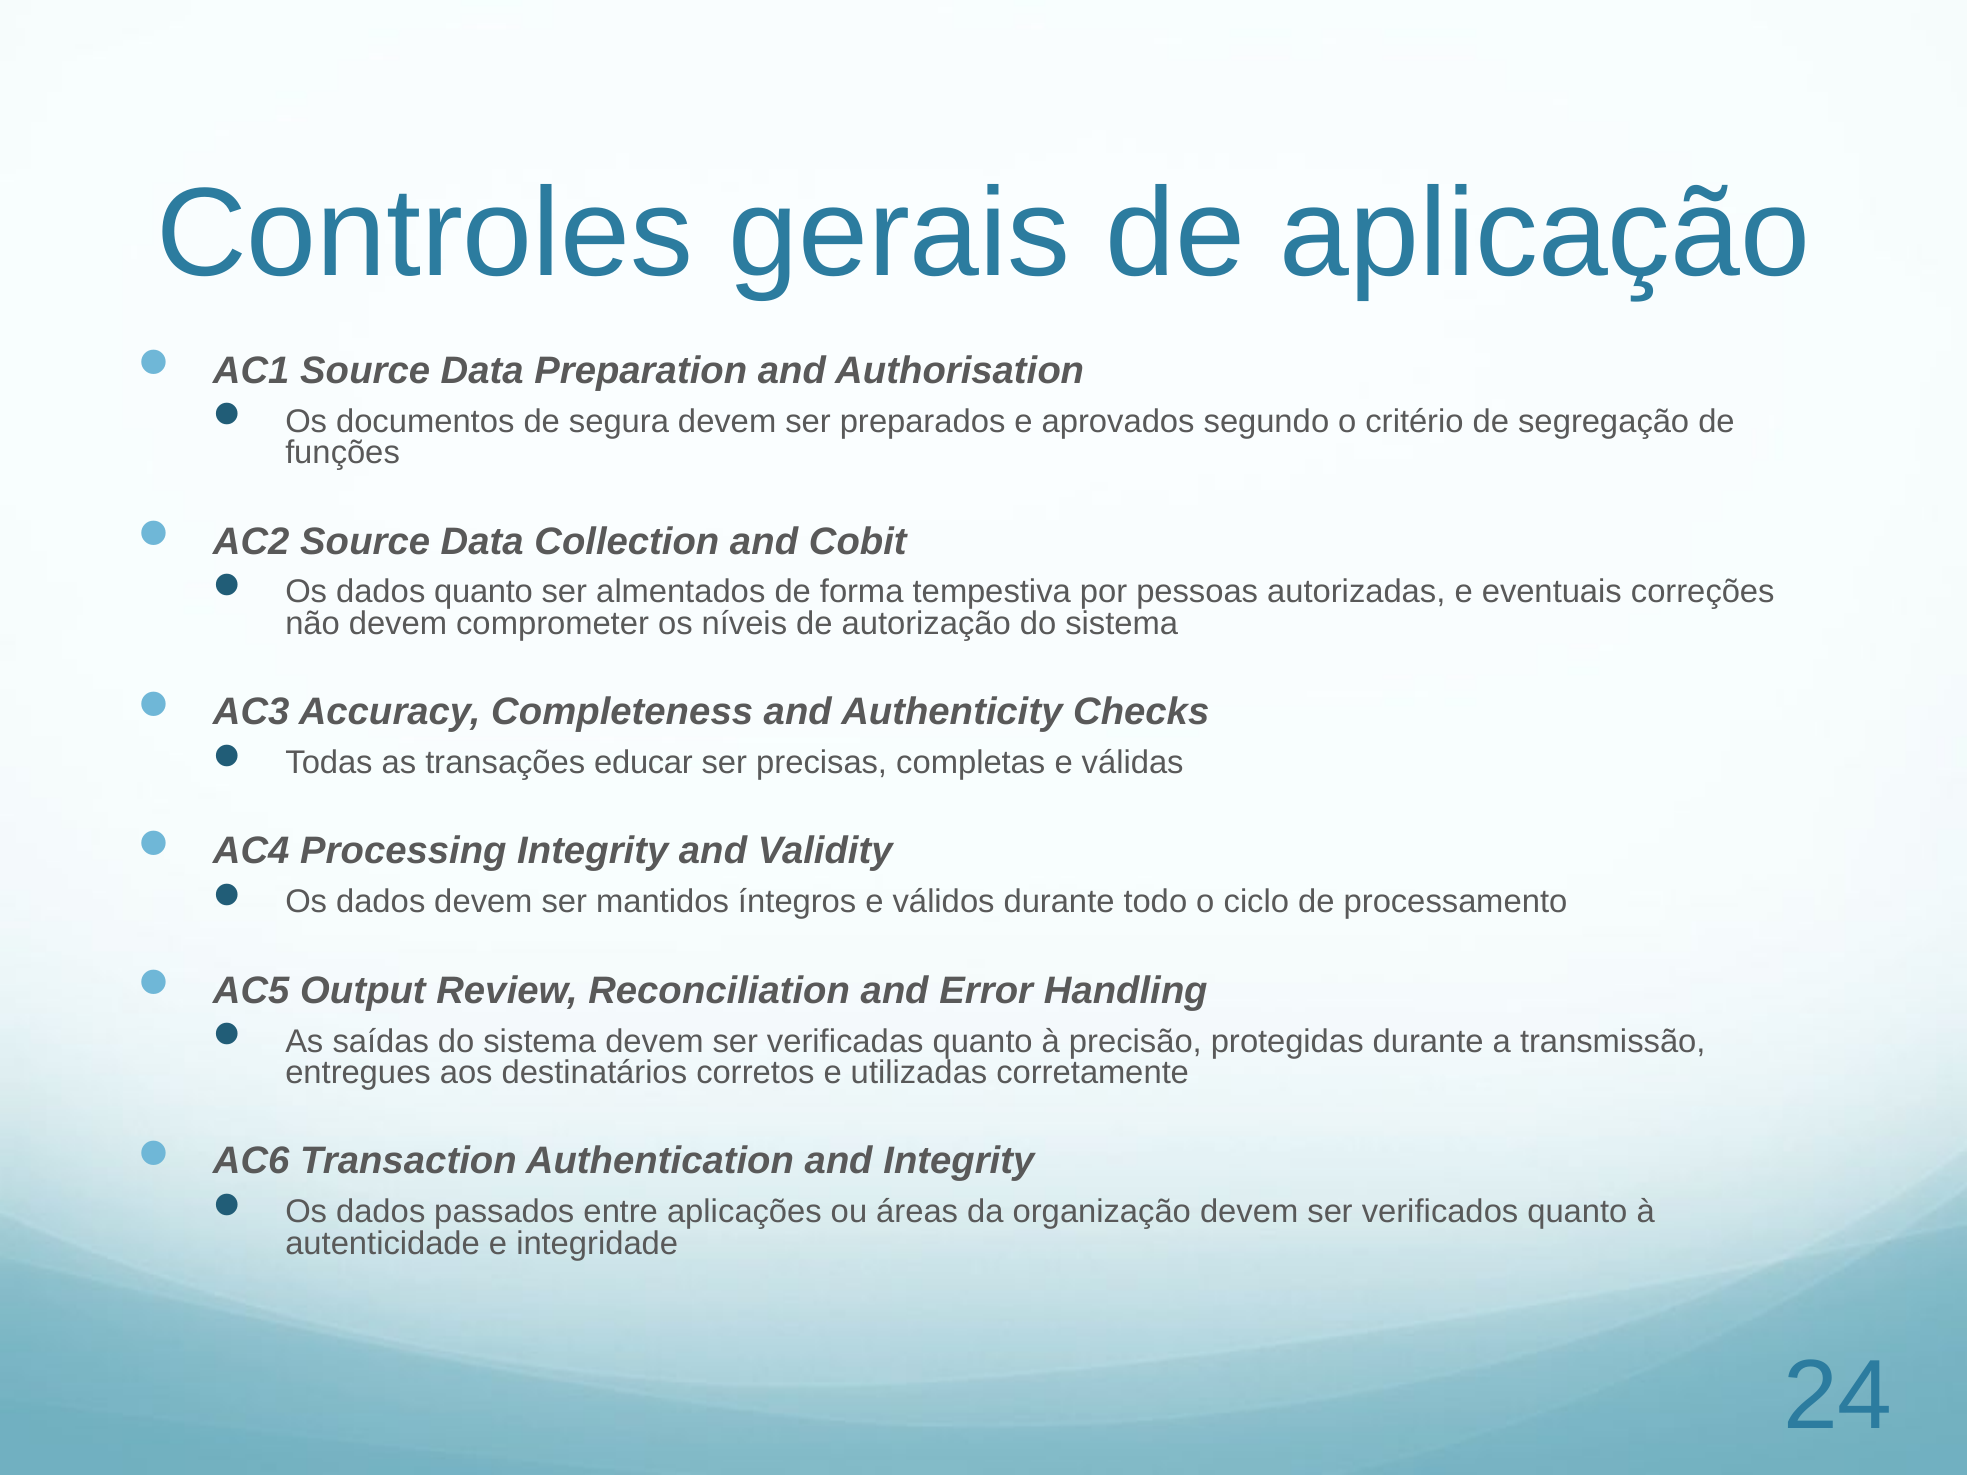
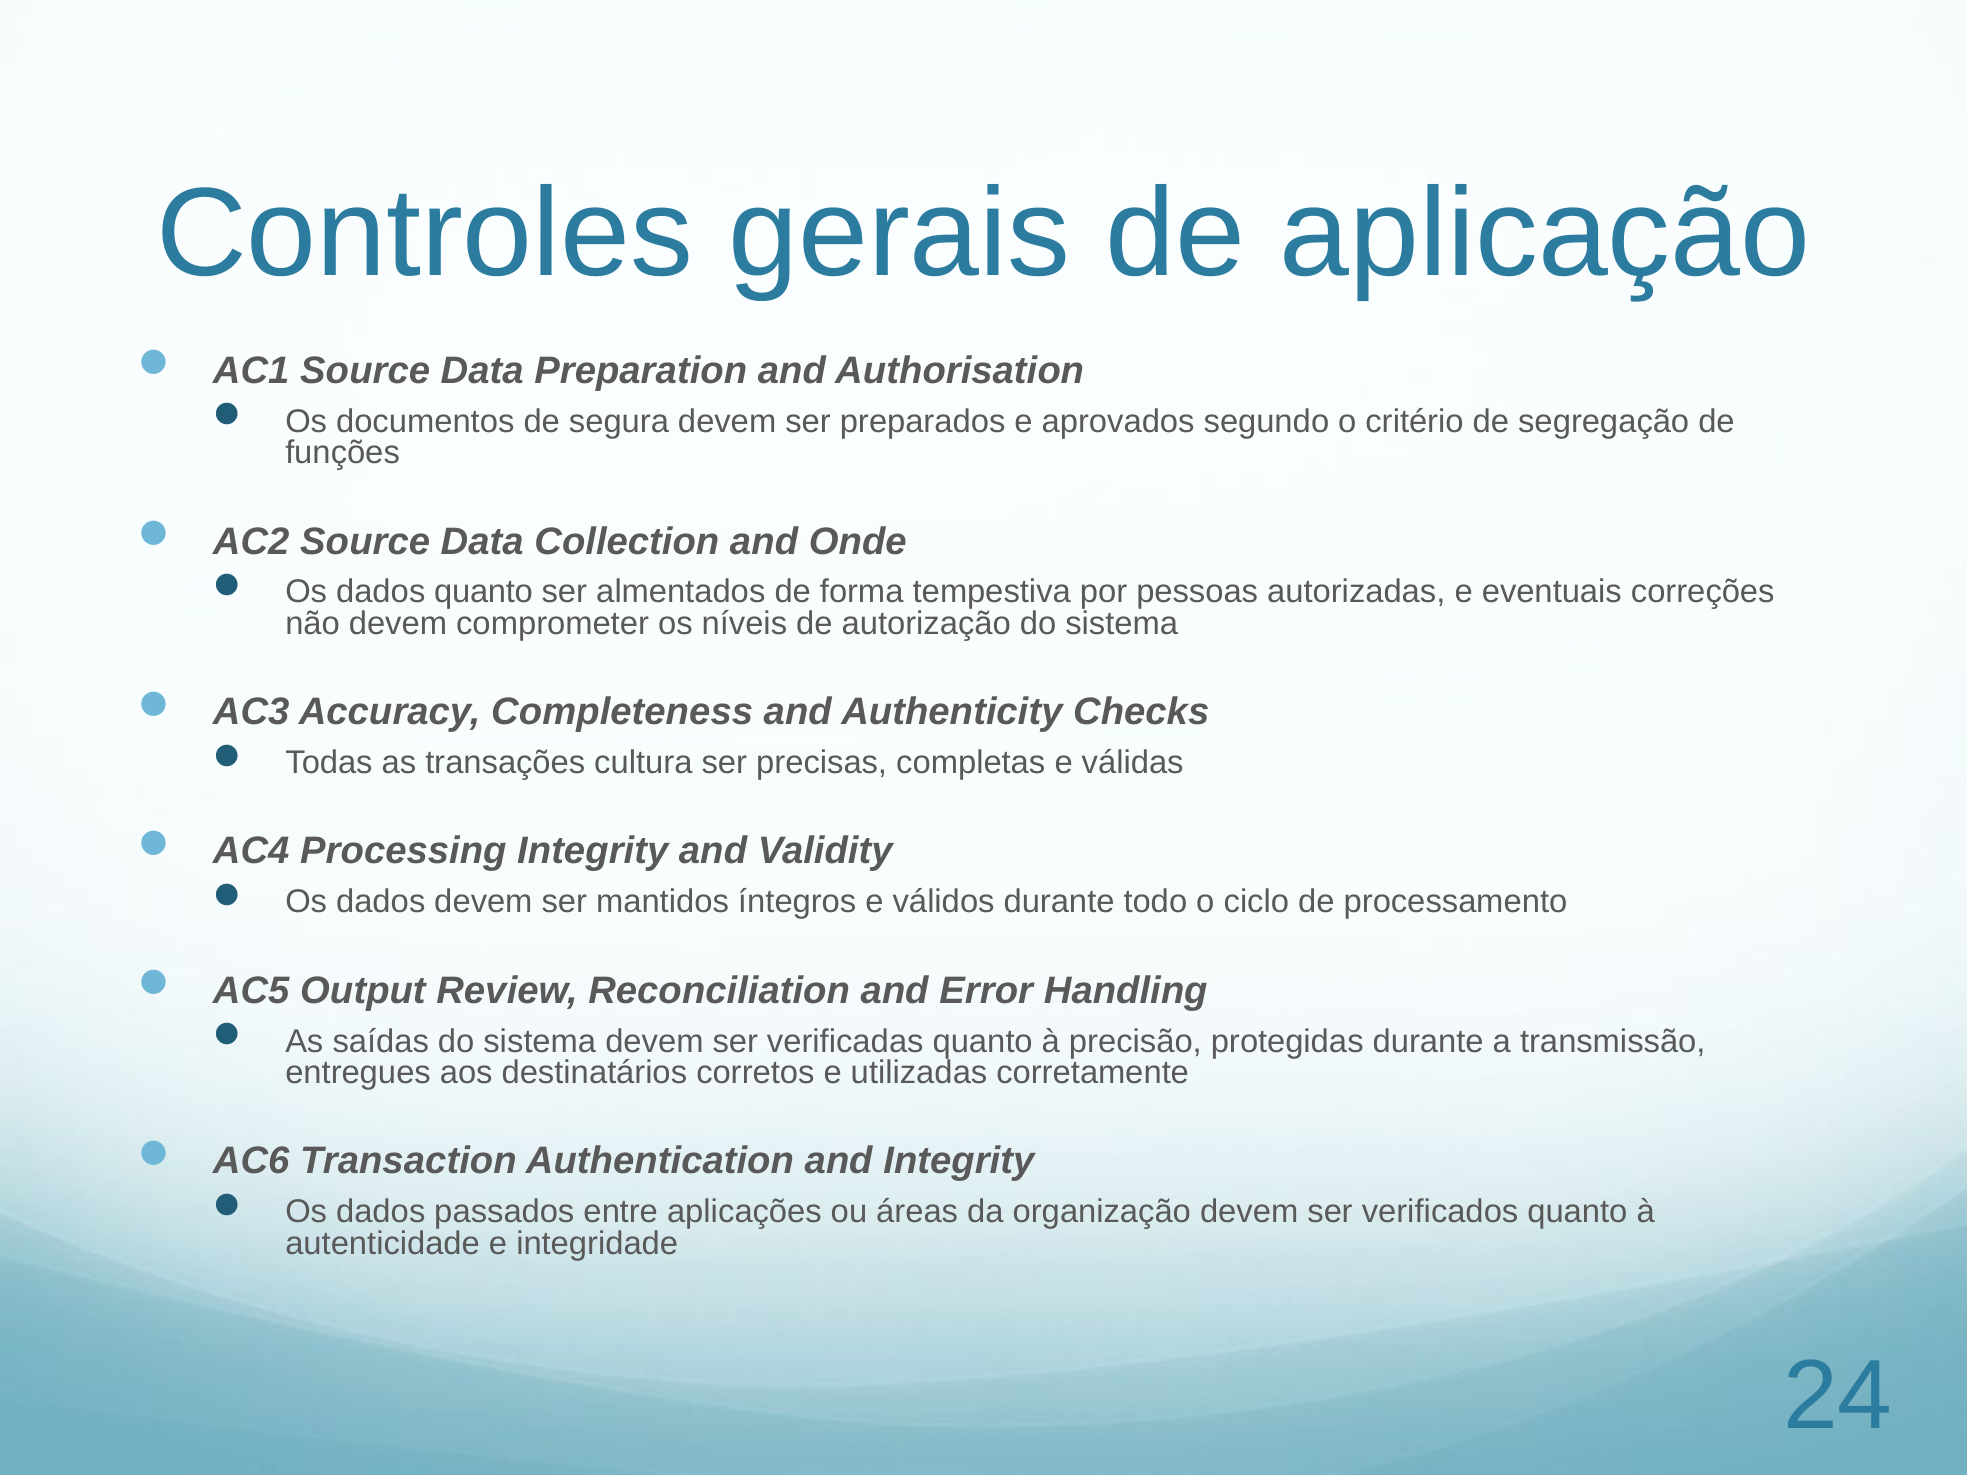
Cobit: Cobit -> Onde
educar: educar -> cultura
